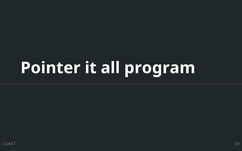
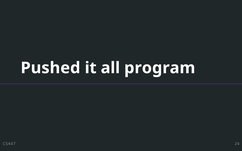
Pointer: Pointer -> Pushed
